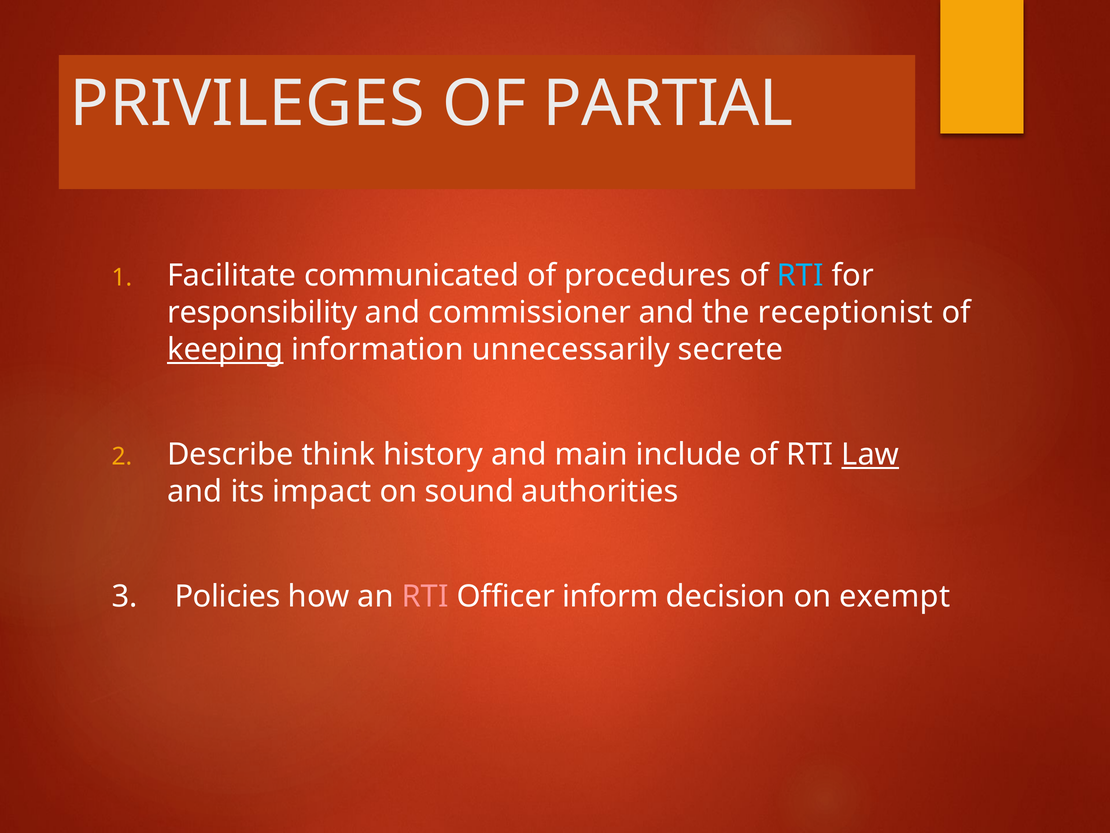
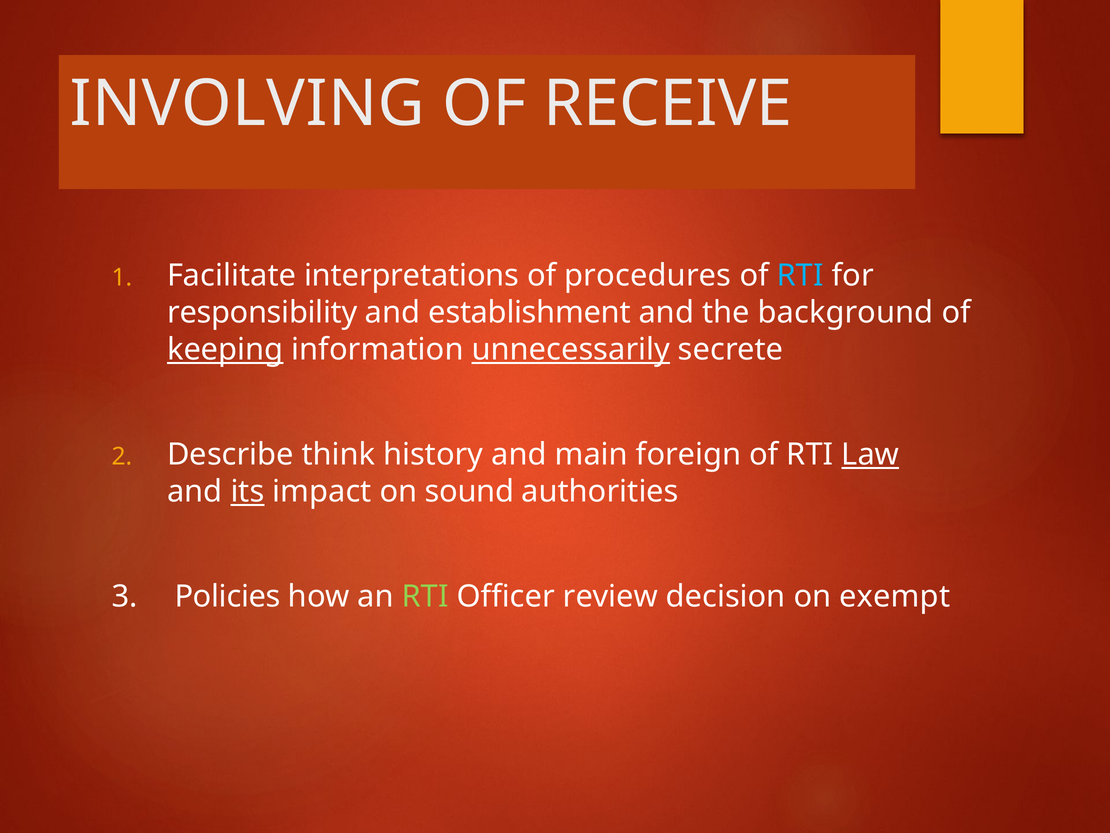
PRIVILEGES: PRIVILEGES -> INVOLVING
PARTIAL: PARTIAL -> RECEIVE
communicated: communicated -> interpretations
commissioner: commissioner -> establishment
receptionist: receptionist -> background
unnecessarily underline: none -> present
include: include -> foreign
its underline: none -> present
RTI at (425, 596) colour: pink -> light green
inform: inform -> review
